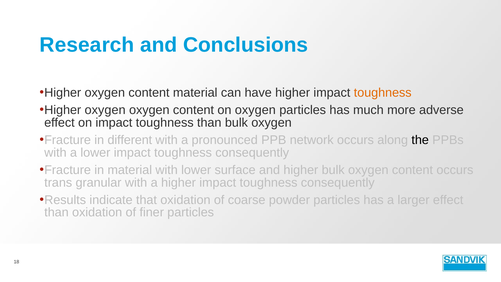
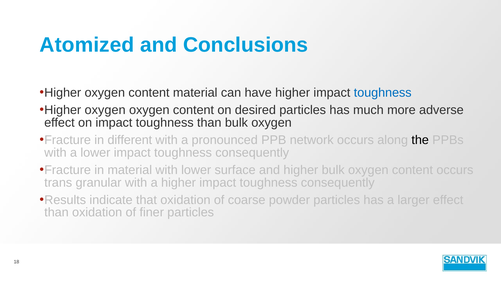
Research: Research -> Atomized
toughness at (383, 93) colour: orange -> blue
on oxygen: oxygen -> desired
